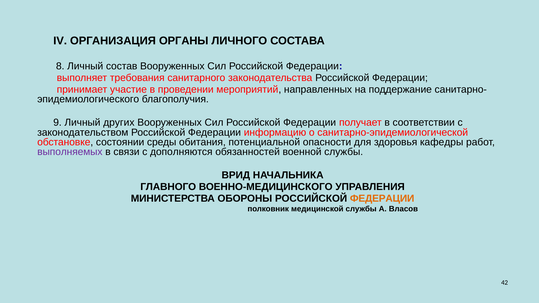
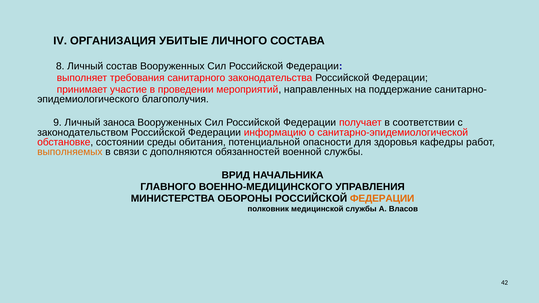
ОРГАНЫ: ОРГАНЫ -> УБИТЫЕ
других: других -> заноса
выполняемых colour: purple -> orange
